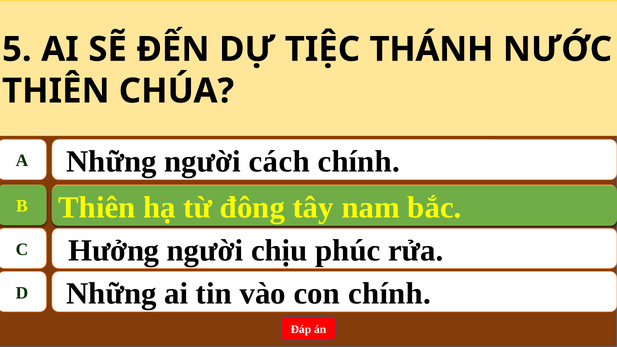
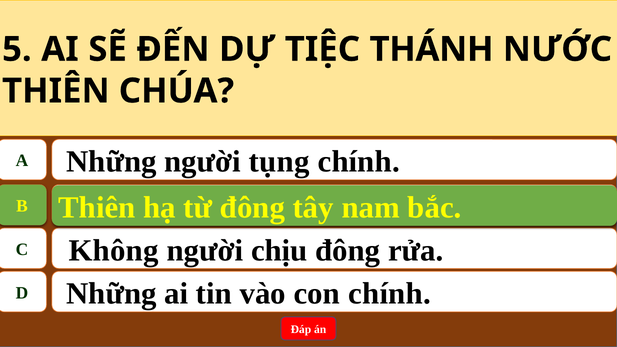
cách: cách -> tụng
Hưởng: Hưởng -> Không
chịu phúc: phúc -> đông
